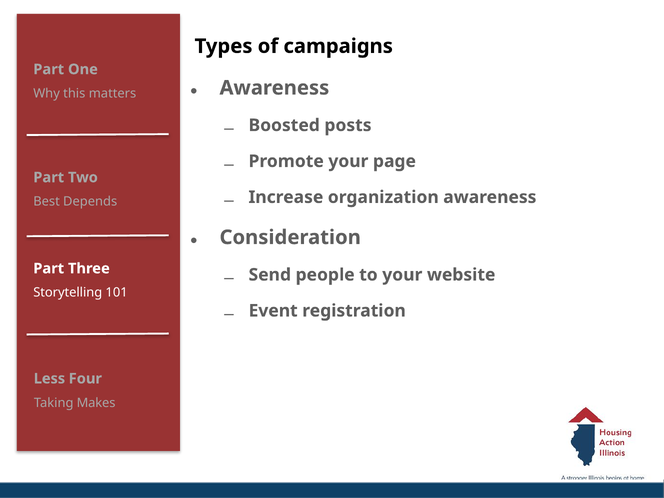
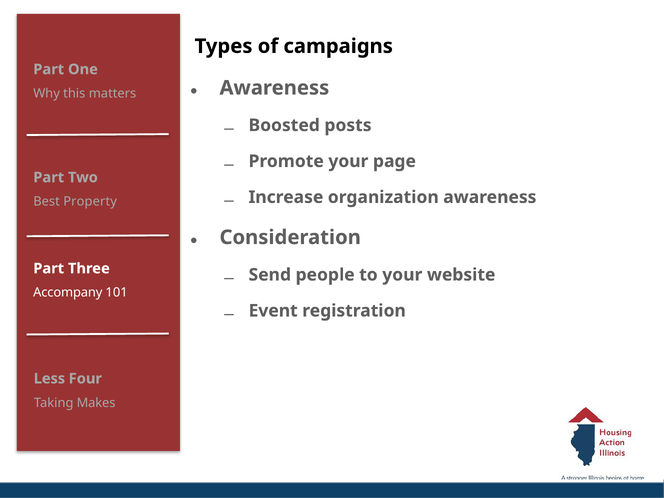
Depends: Depends -> Property
Storytelling: Storytelling -> Accompany
